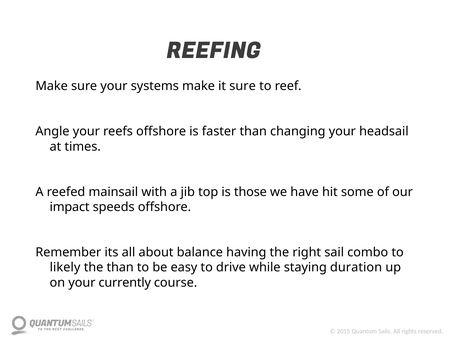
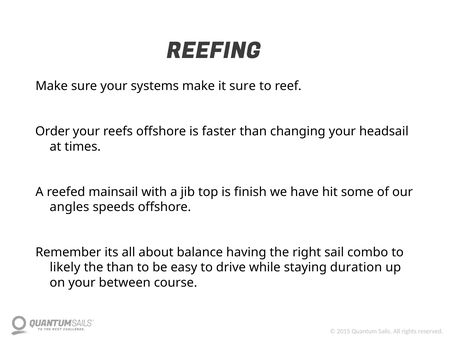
Angle: Angle -> Order
those: those -> finish
impact: impact -> angles
currently: currently -> between
